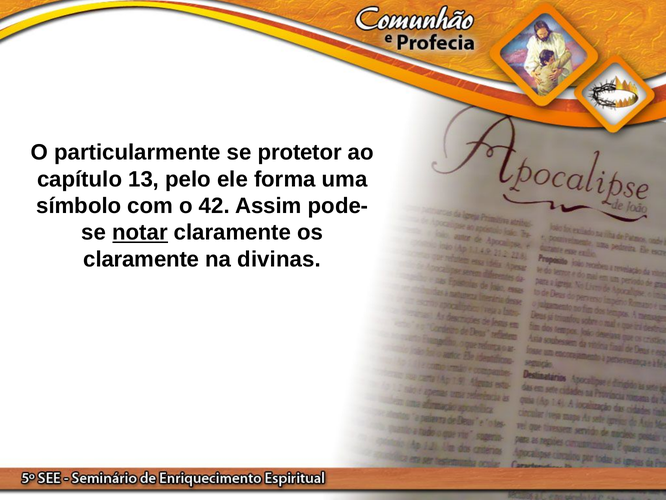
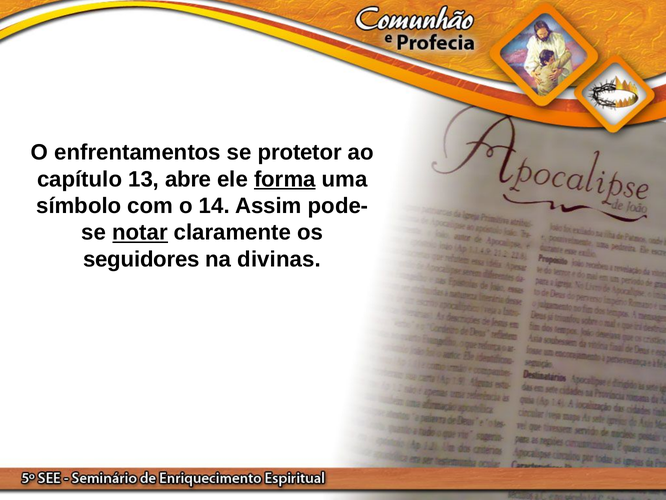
particularmente: particularmente -> enfrentamentos
pelo: pelo -> abre
forma underline: none -> present
42: 42 -> 14
claramente at (141, 259): claramente -> seguidores
